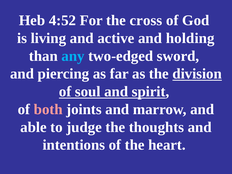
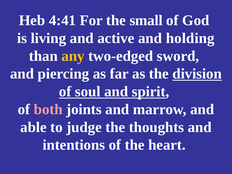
4:52: 4:52 -> 4:41
cross: cross -> small
any colour: light blue -> yellow
